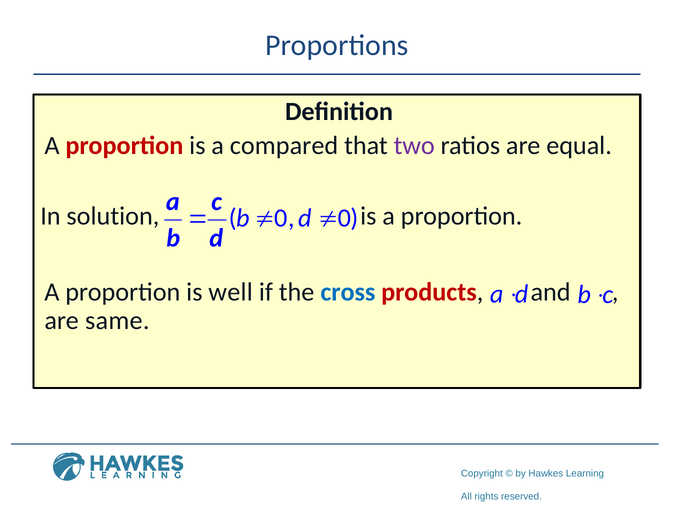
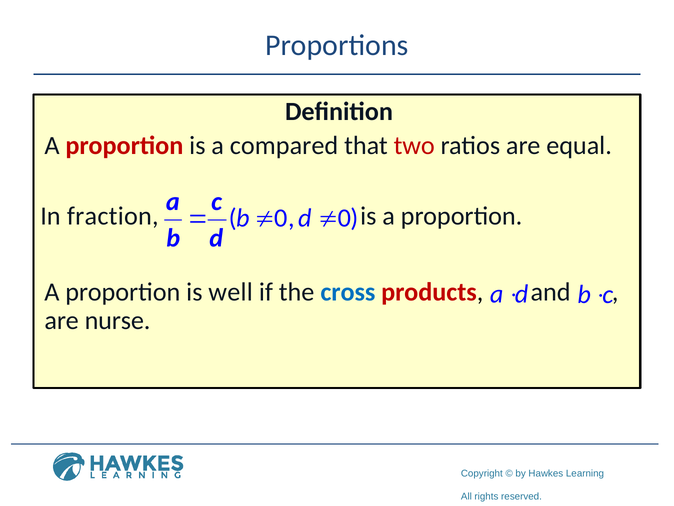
two colour: purple -> red
solution: solution -> fraction
same: same -> nurse
